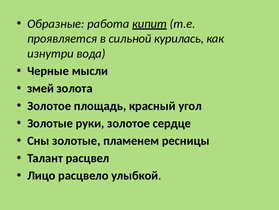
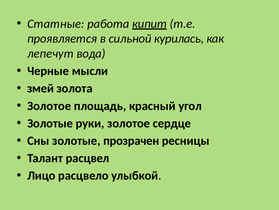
Образные: Образные -> Статные
изнутри: изнутри -> лепечут
пламенем: пламенем -> прозрачен
